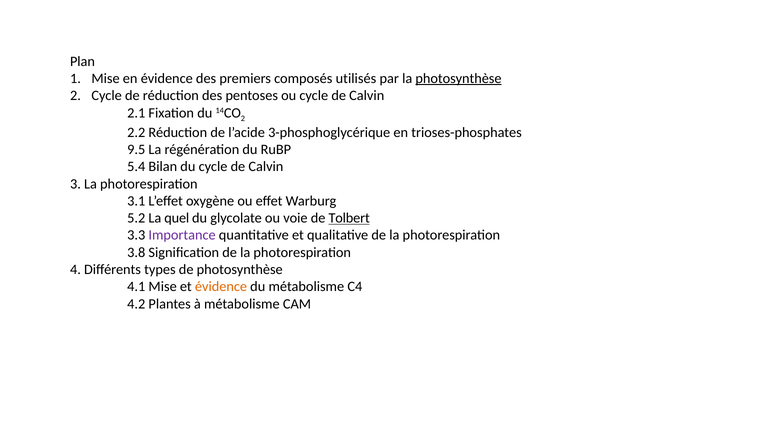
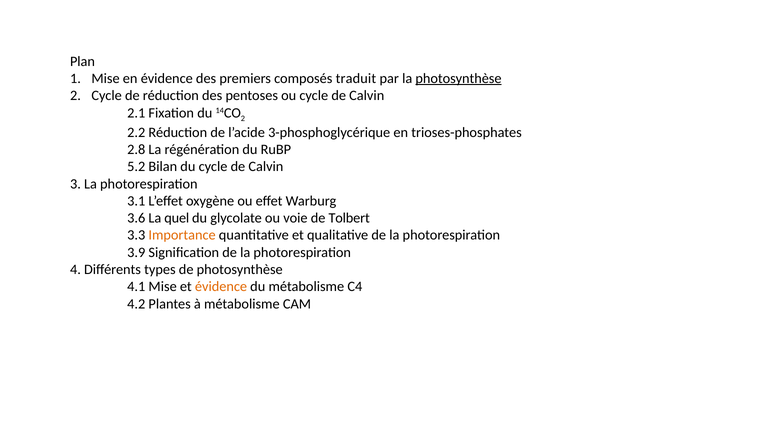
utilisés: utilisés -> traduit
9.5: 9.5 -> 2.8
5.4: 5.4 -> 5.2
5.2: 5.2 -> 3.6
Tolbert underline: present -> none
Importance colour: purple -> orange
3.8: 3.8 -> 3.9
